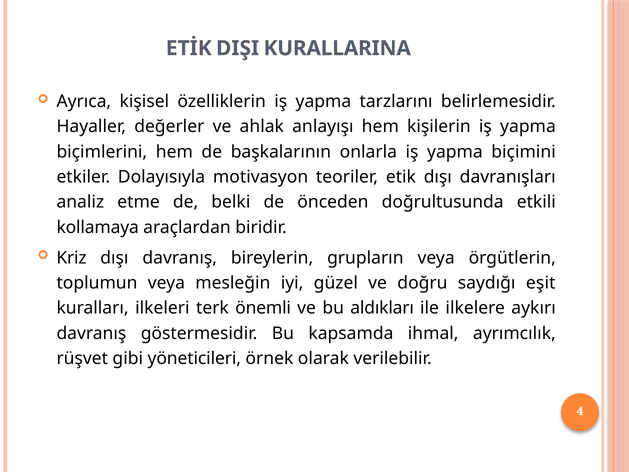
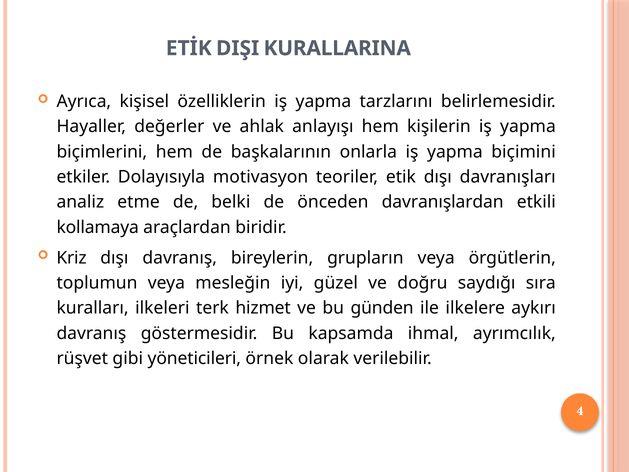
doğrultusunda: doğrultusunda -> davranışlardan
eşit: eşit -> sıra
önemli: önemli -> hizmet
aldıkları: aldıkları -> günden
